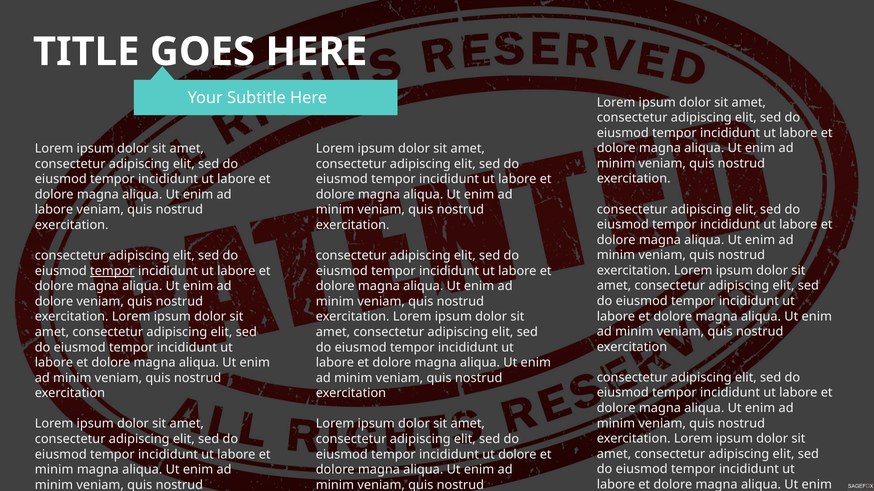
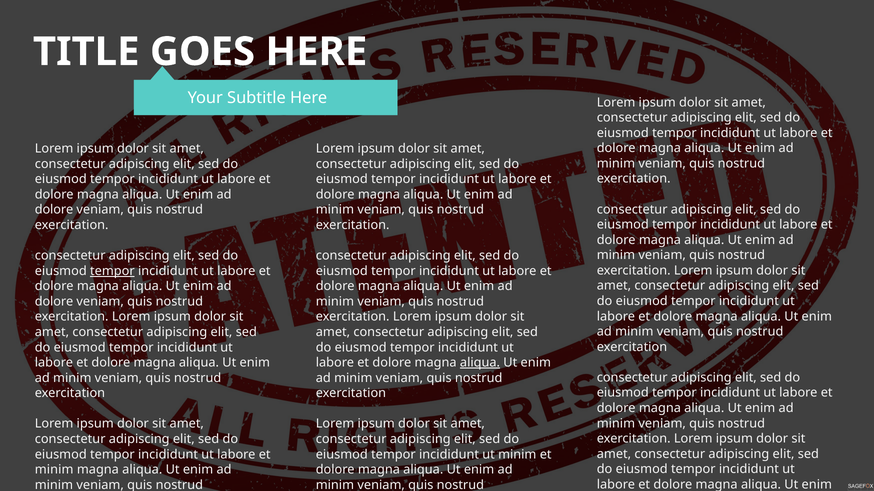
labore at (54, 210): labore -> dolore
aliqua at (480, 363) underline: none -> present
ut dolore: dolore -> minim
